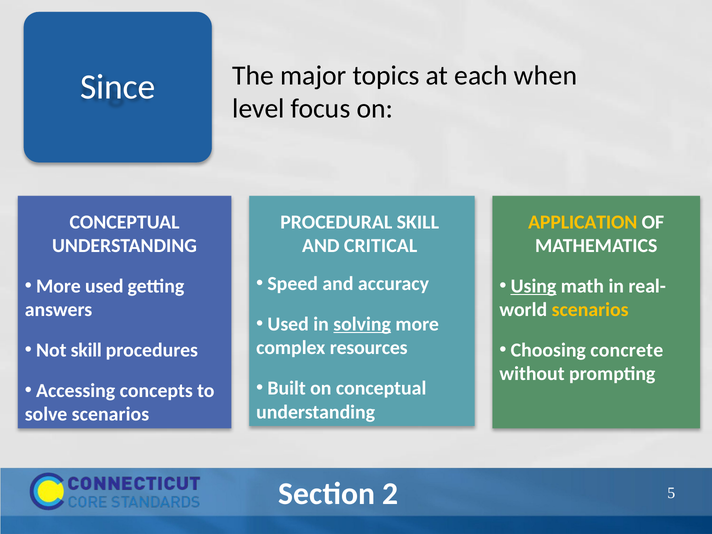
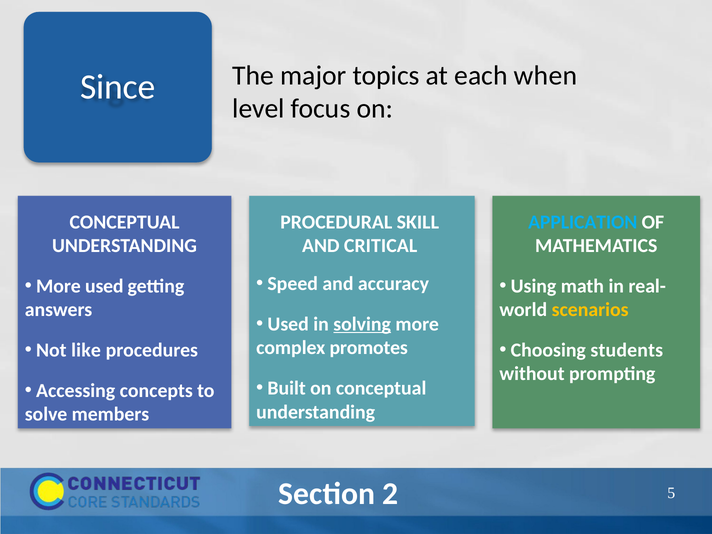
APPLICATION colour: yellow -> light blue
Using underline: present -> none
resources: resources -> promotes
Not skill: skill -> like
concrete: concrete -> students
solve scenarios: scenarios -> members
